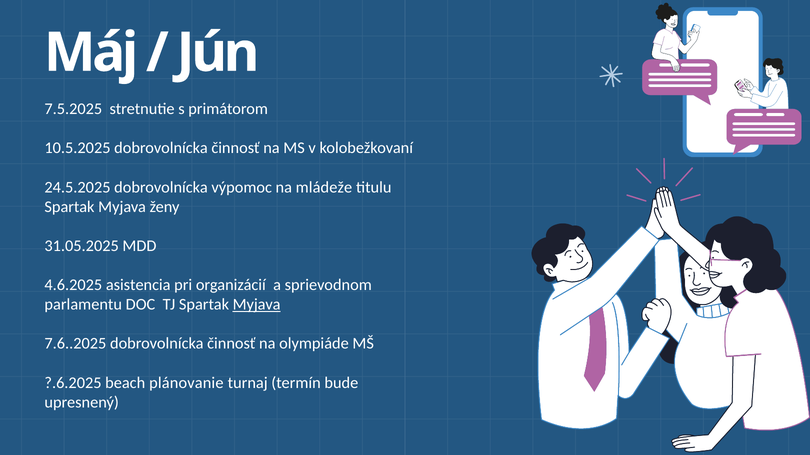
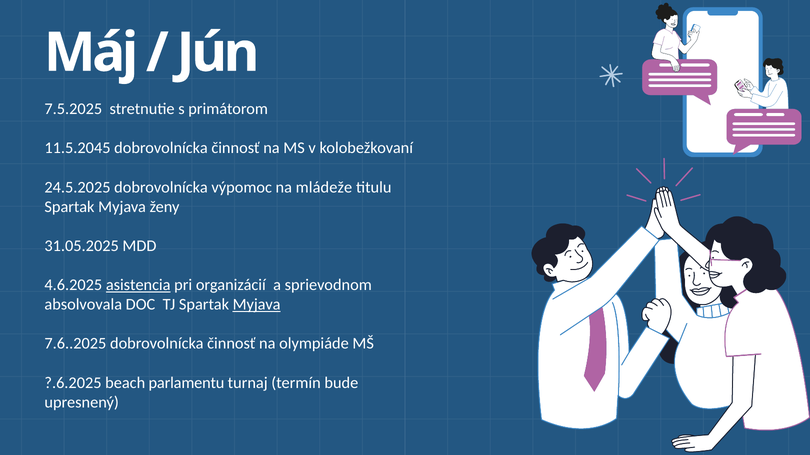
10.5.2025: 10.5.2025 -> 11.5.2045
asistencia underline: none -> present
parlamentu: parlamentu -> absolvovala
plánovanie: plánovanie -> parlamentu
